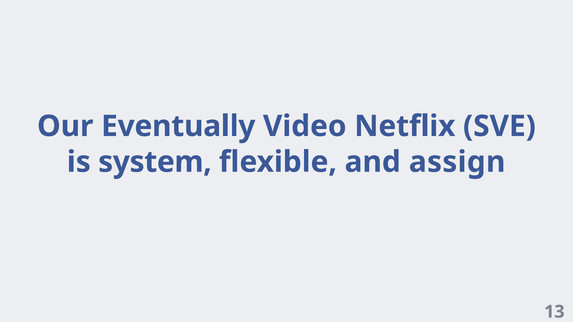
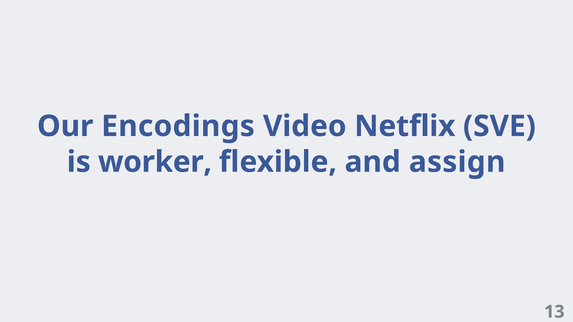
Eventually: Eventually -> Encodings
system: system -> worker
